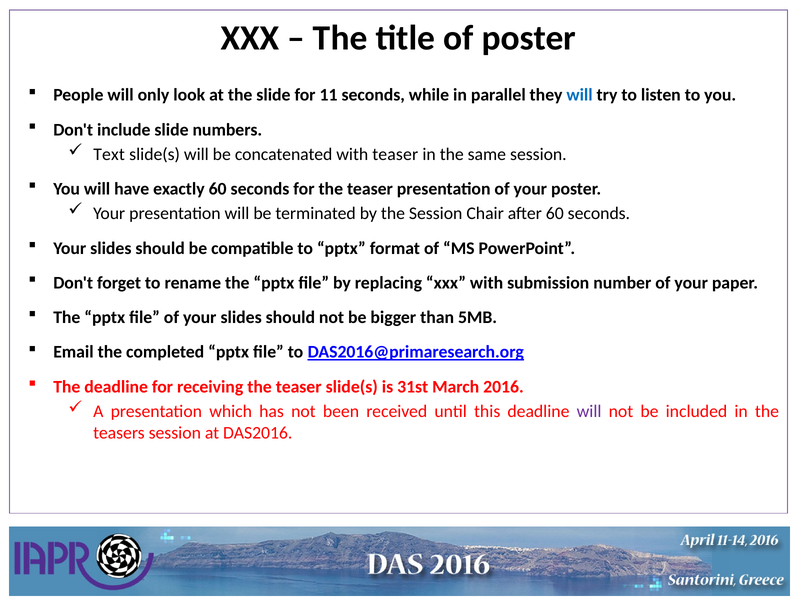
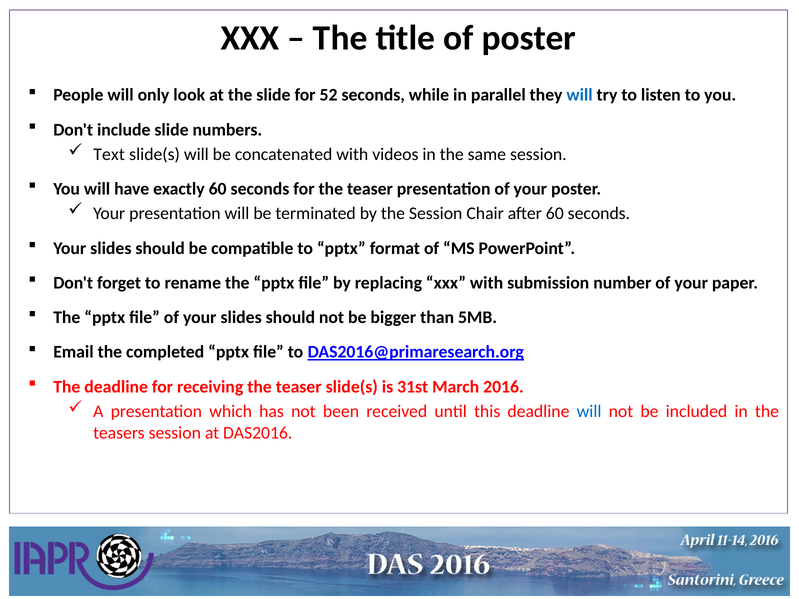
11: 11 -> 52
with teaser: teaser -> videos
will at (589, 412) colour: purple -> blue
